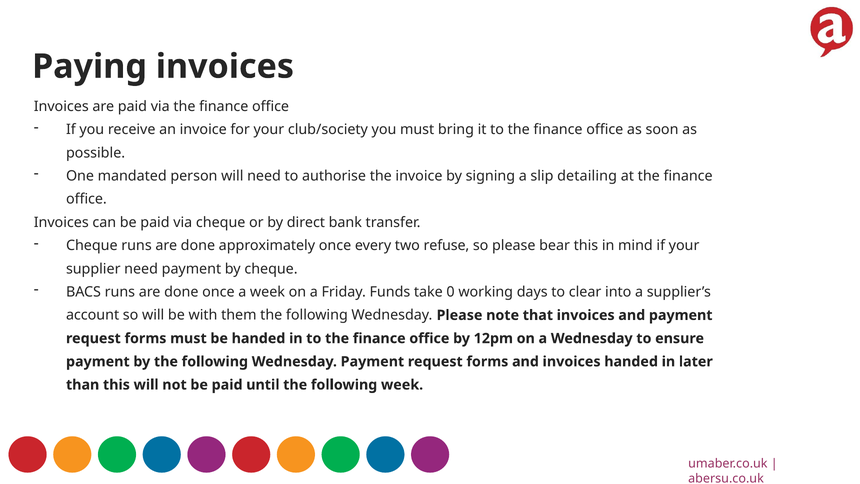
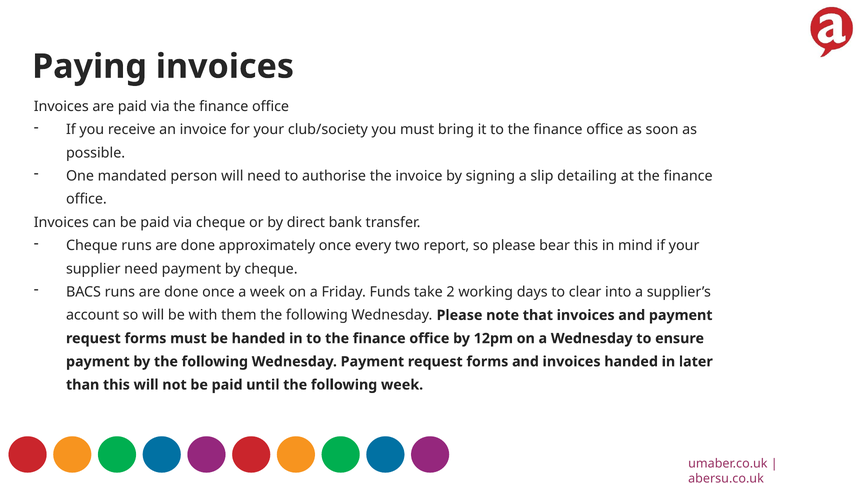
refuse: refuse -> report
0: 0 -> 2
